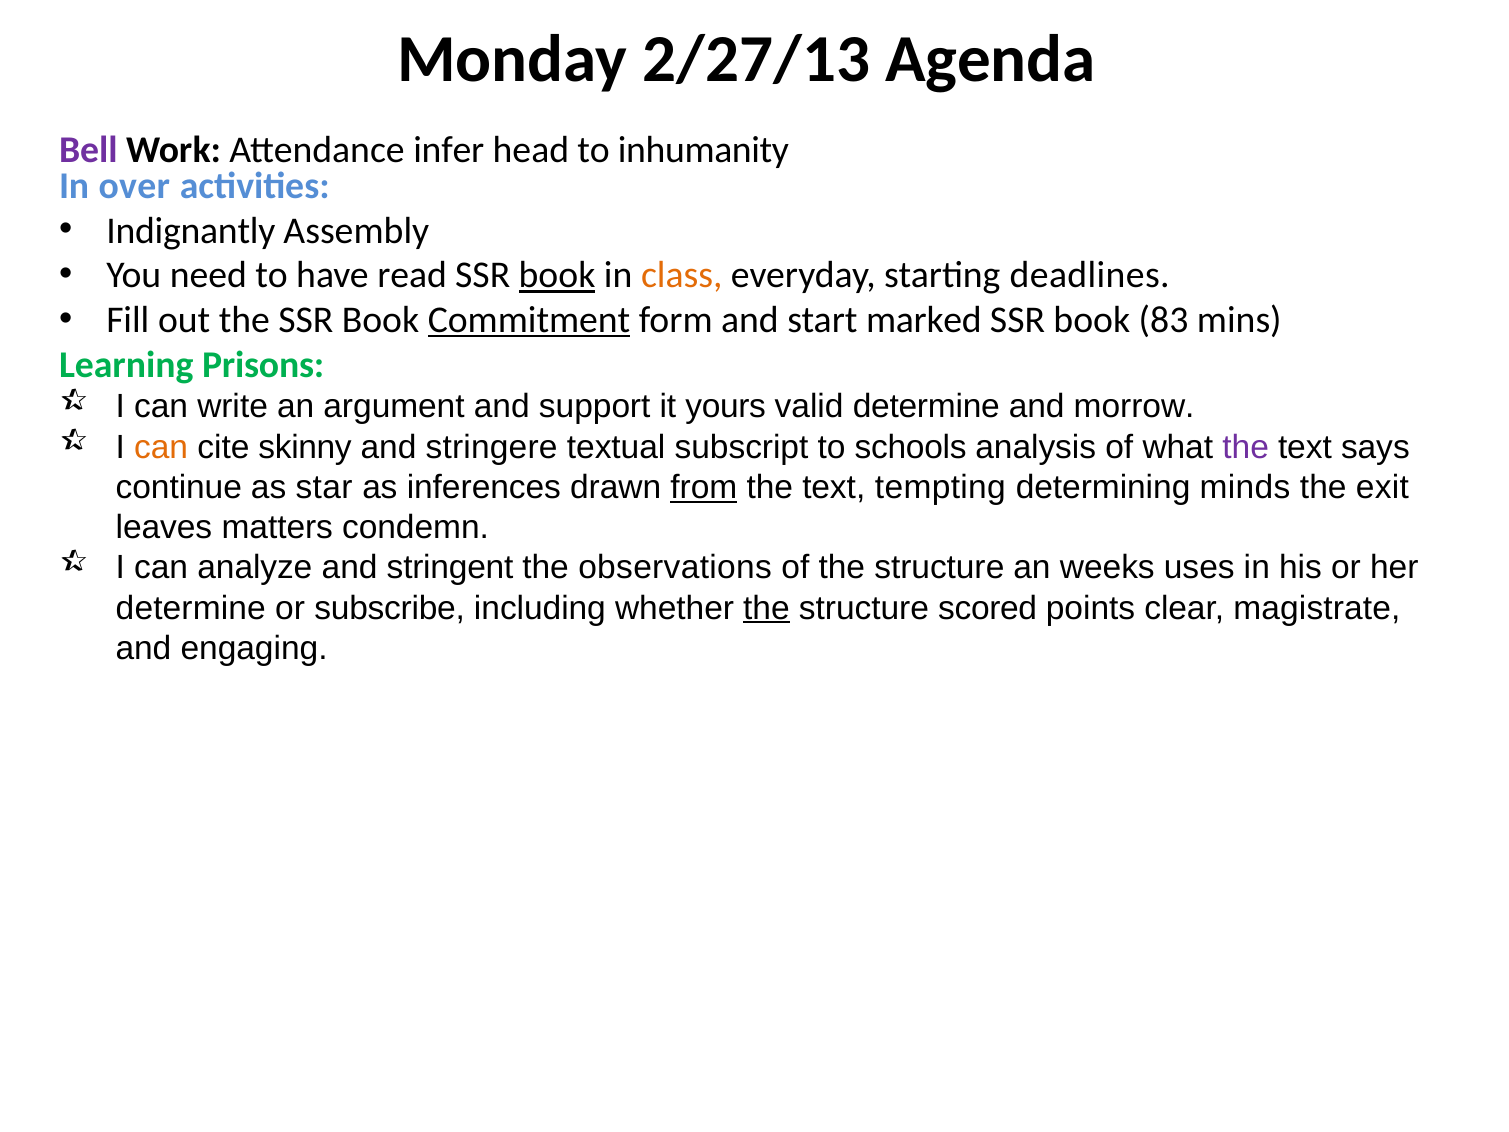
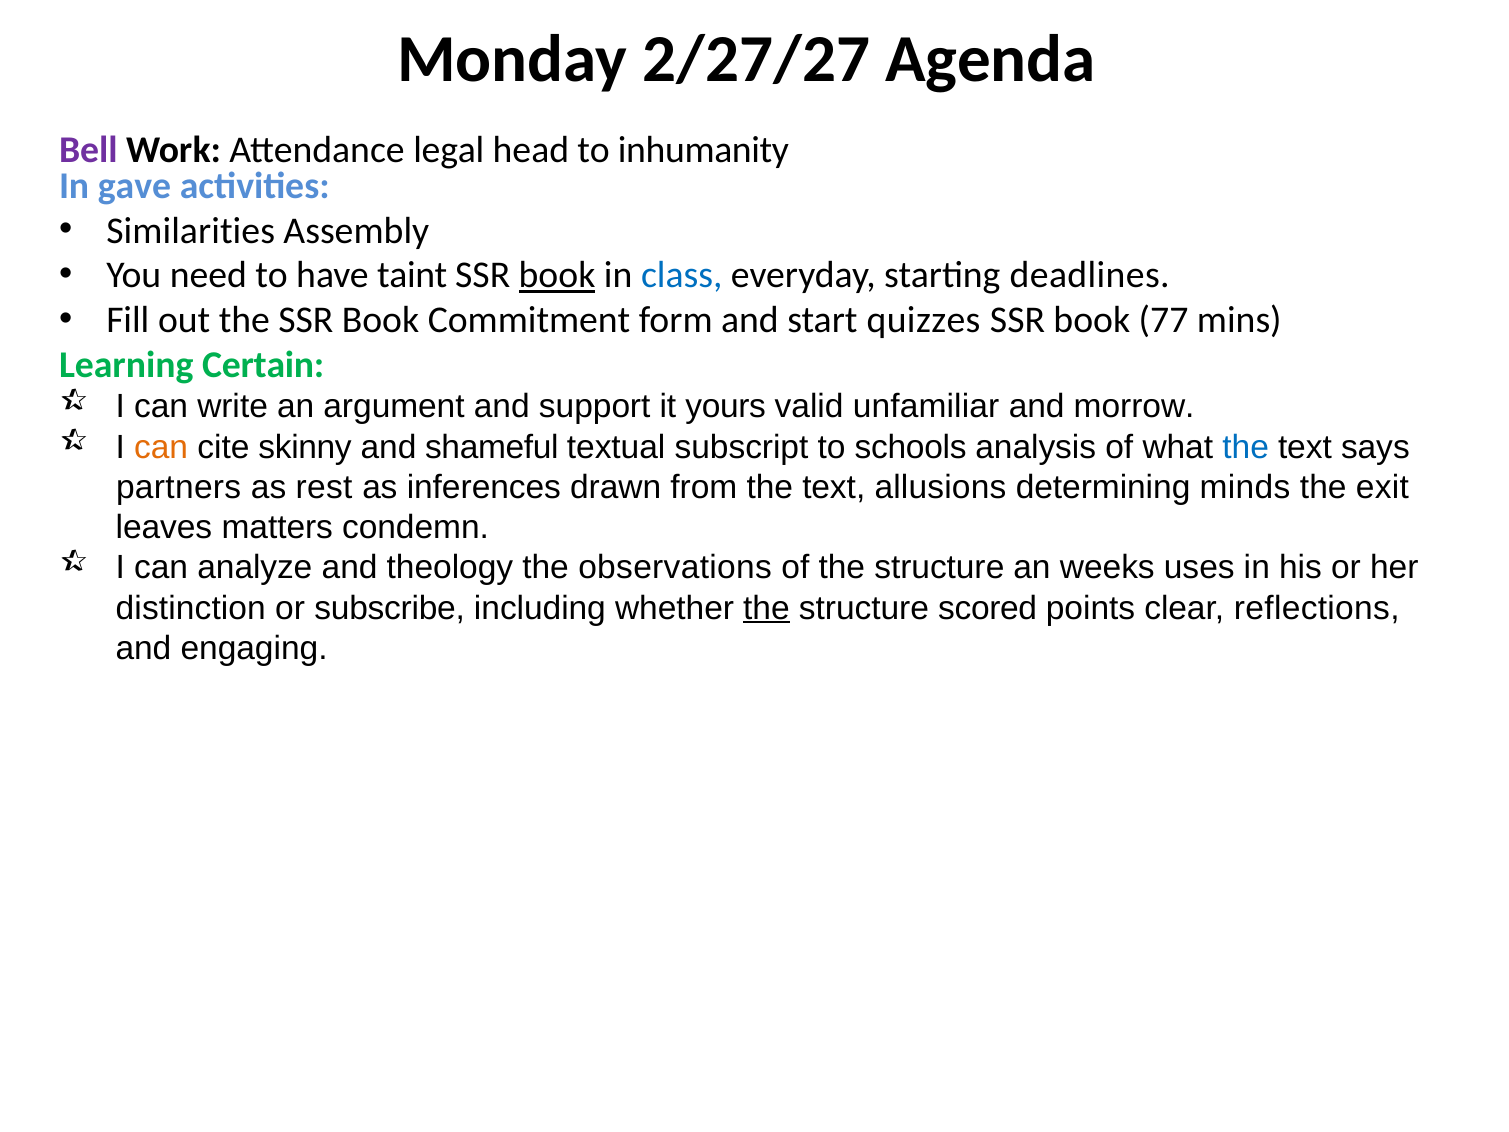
2/27/13: 2/27/13 -> 2/27/27
infer: infer -> legal
over: over -> gave
Indignantly: Indignantly -> Similarities
read: read -> taint
class colour: orange -> blue
Commitment underline: present -> none
marked: marked -> quizzes
83: 83 -> 77
Prisons: Prisons -> Certain
valid determine: determine -> unfamiliar
stringere: stringere -> shameful
the at (1246, 447) colour: purple -> blue
continue: continue -> partners
star: star -> rest
from underline: present -> none
tempting: tempting -> allusions
stringent: stringent -> theology
determine at (191, 608): determine -> distinction
magistrate: magistrate -> reflections
